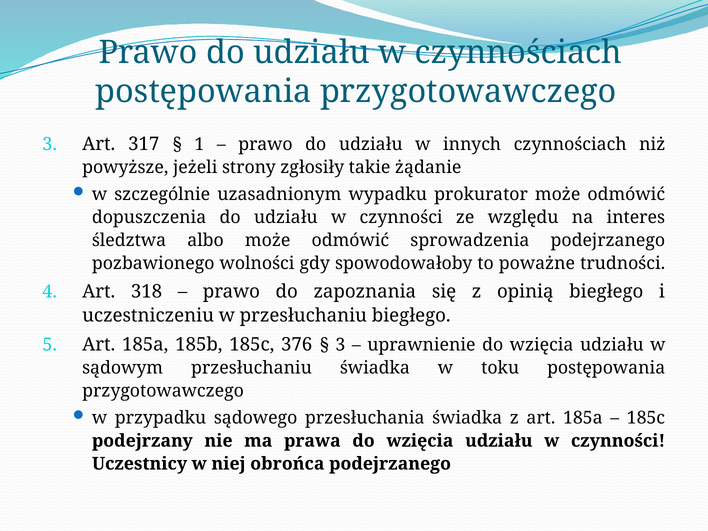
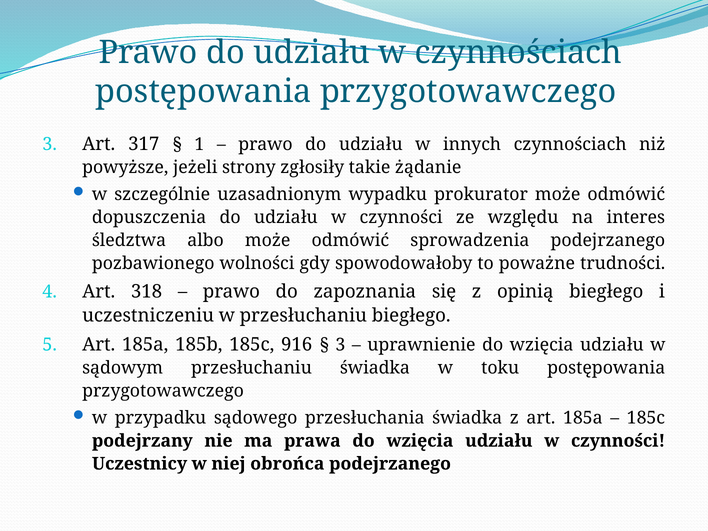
376: 376 -> 916
